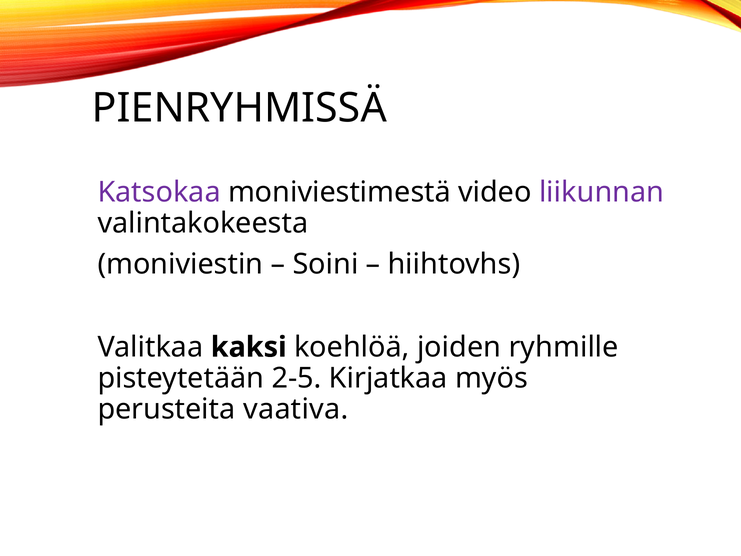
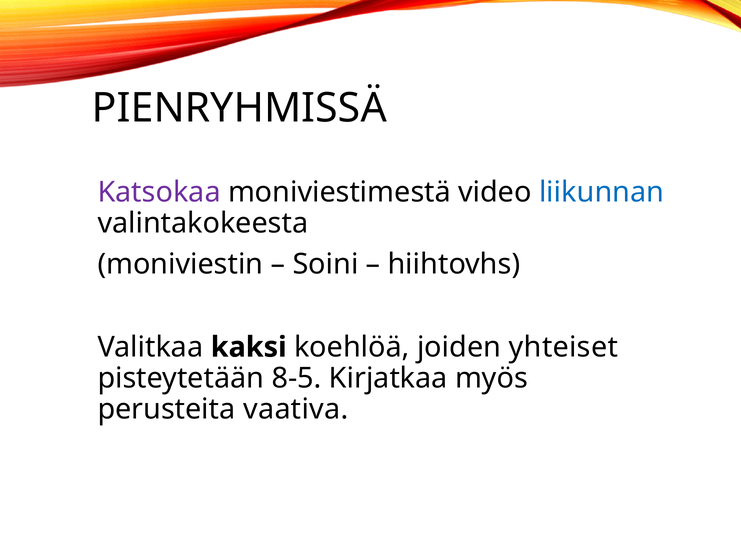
liikunnan colour: purple -> blue
ryhmille: ryhmille -> yhteiset
2-5: 2-5 -> 8-5
